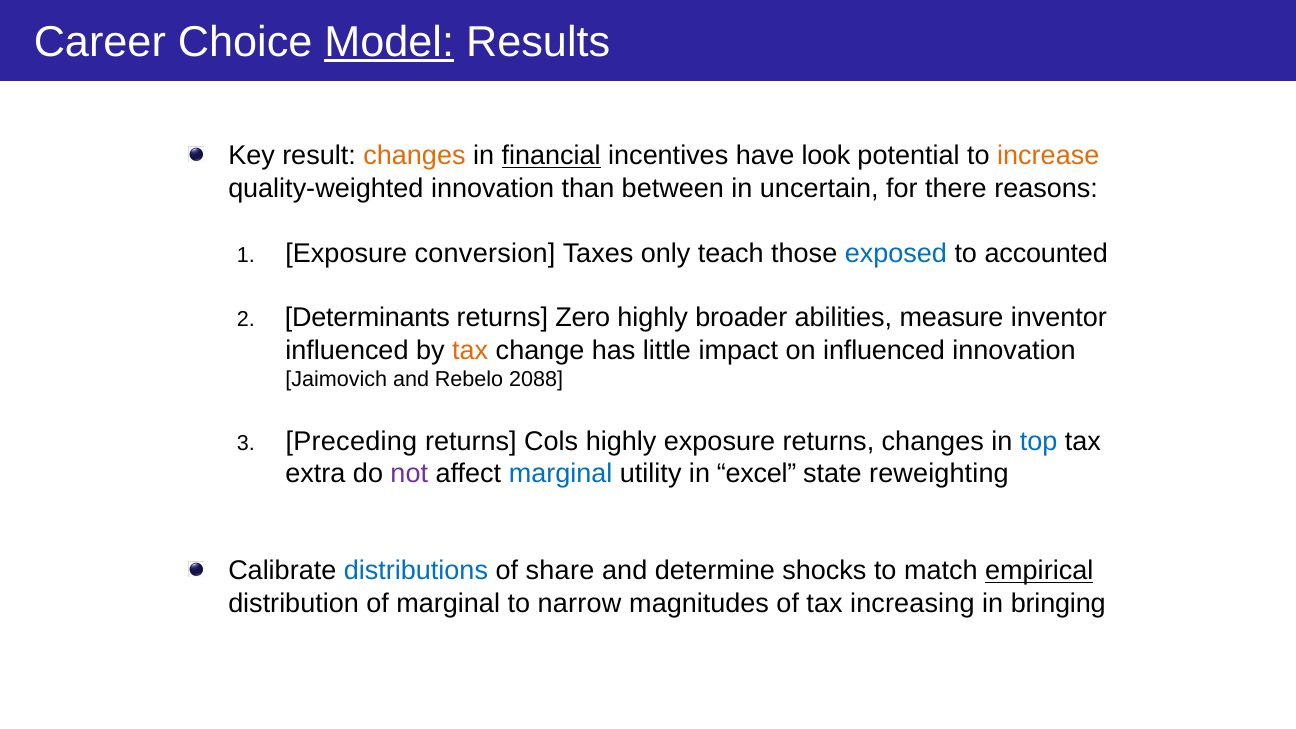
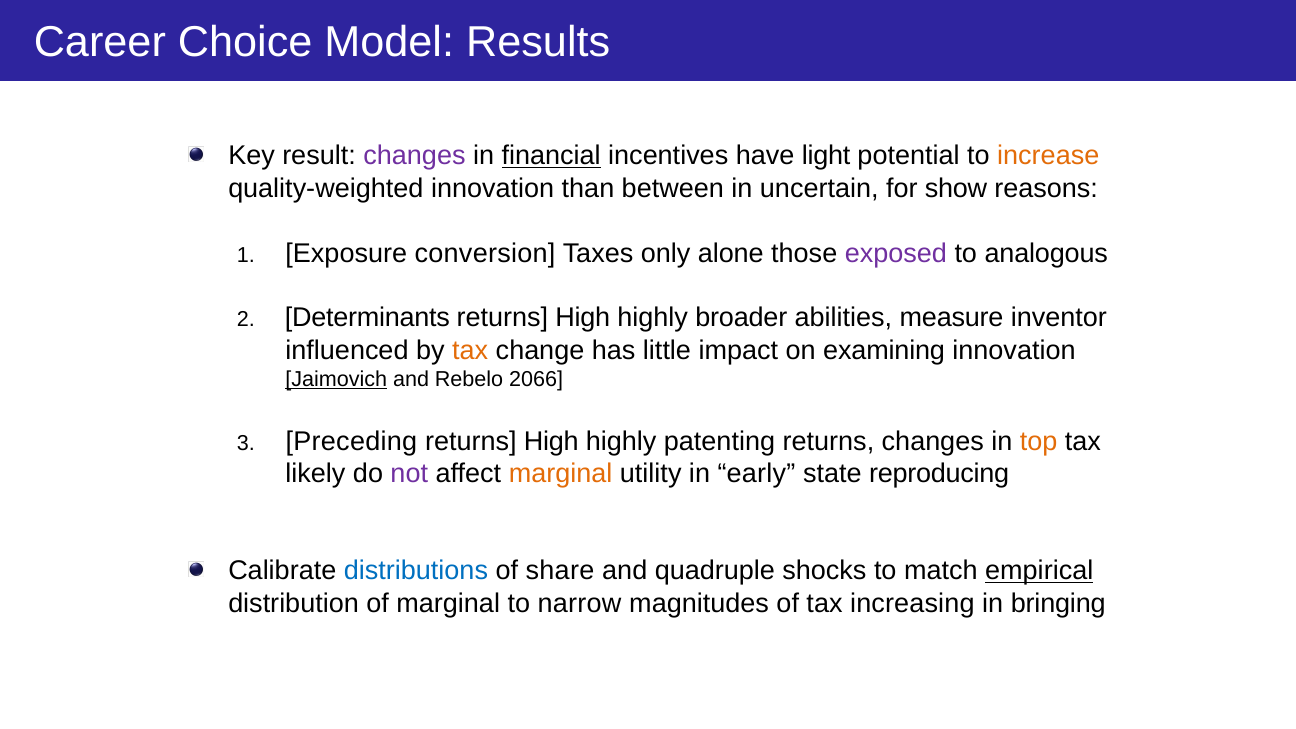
Model underline: present -> none
changes at (414, 156) colour: orange -> purple
look: look -> light
there: there -> show
teach: teach -> alone
exposed colour: blue -> purple
accounted: accounted -> analogous
Zero at (583, 318): Zero -> High
on influenced: influenced -> examining
Jaimovich underline: none -> present
2088: 2088 -> 2066
Cols at (551, 441): Cols -> High
highly exposure: exposure -> patenting
top colour: blue -> orange
extra: extra -> likely
marginal at (561, 474) colour: blue -> orange
excel: excel -> early
reweighting: reweighting -> reproducing
determine: determine -> quadruple
